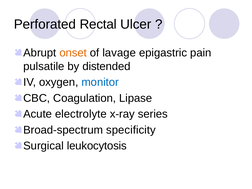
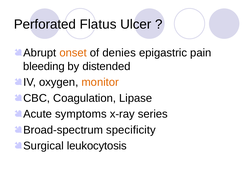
Rectal: Rectal -> Flatus
lavage: lavage -> denies
pulsatile: pulsatile -> bleeding
monitor colour: blue -> orange
electrolyte: electrolyte -> symptoms
